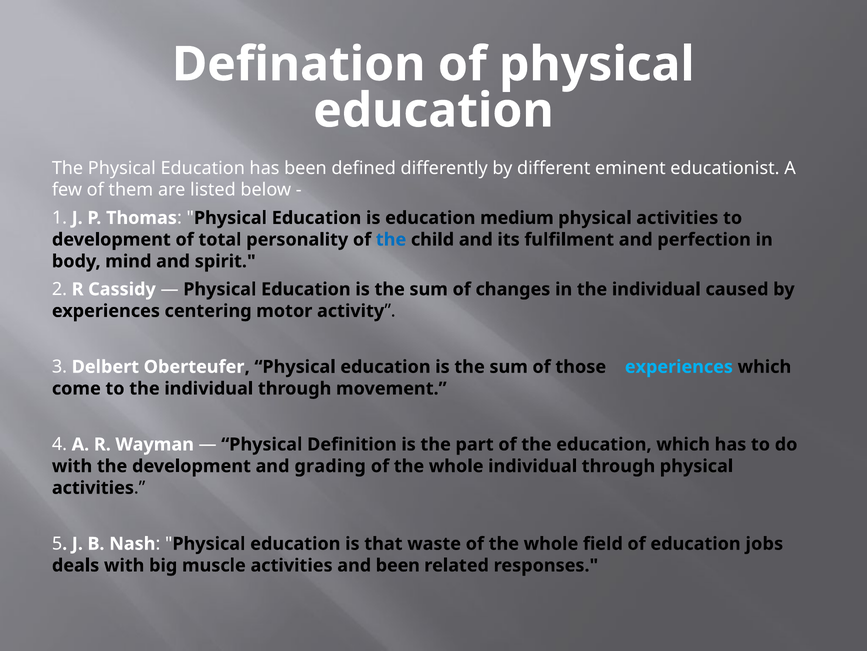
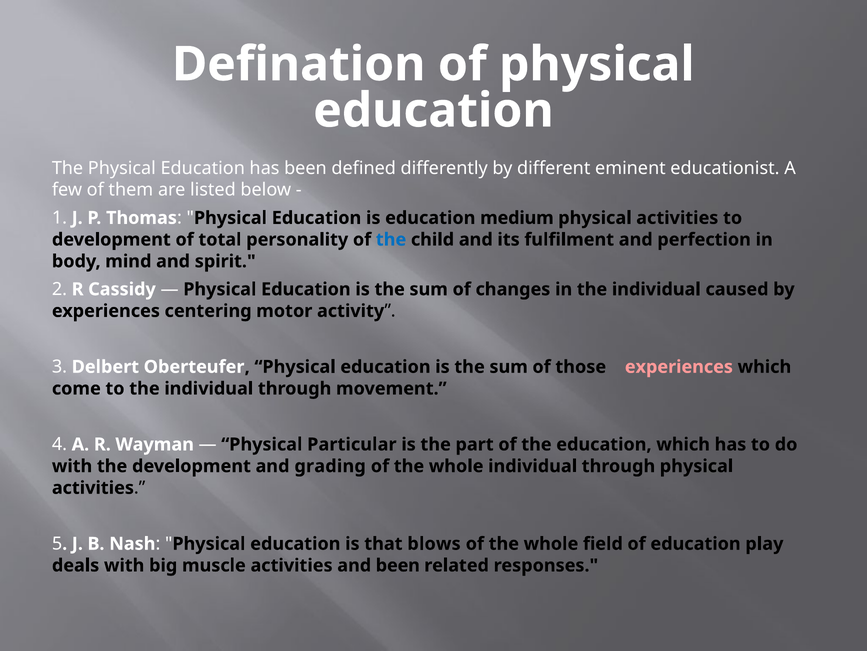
experiences at (679, 366) colour: light blue -> pink
Definition: Definition -> Particular
waste: waste -> blows
jobs: jobs -> play
